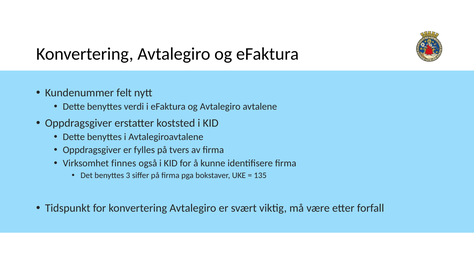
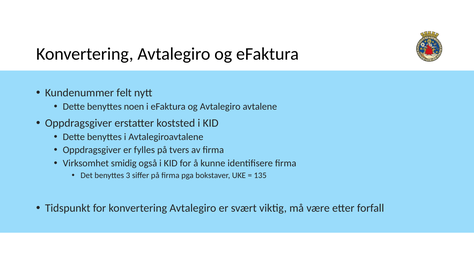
verdi: verdi -> noen
finnes: finnes -> smidig
